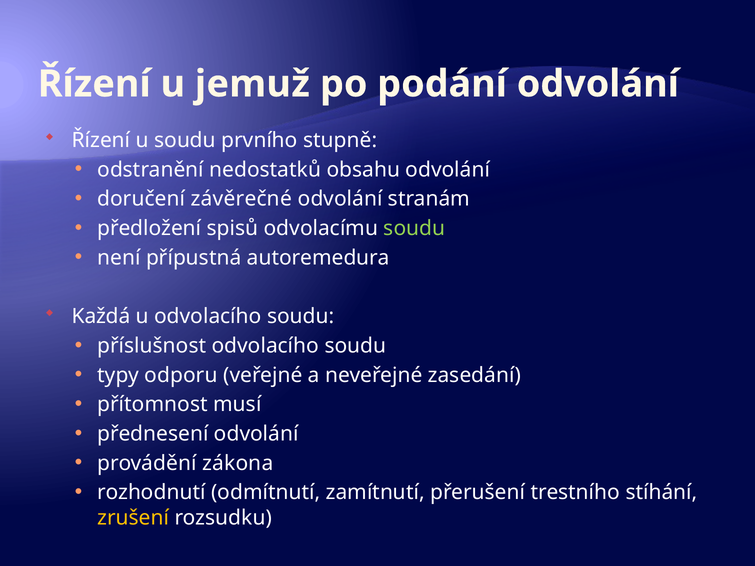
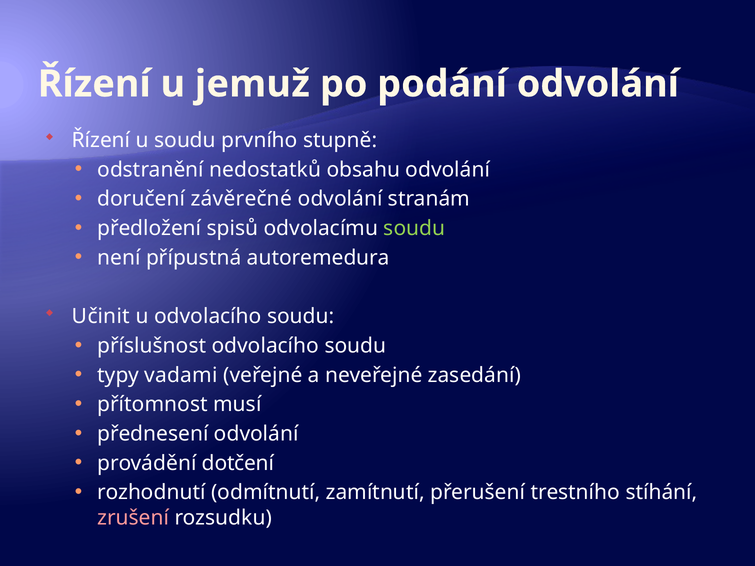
Každá: Každá -> Učinit
odporu: odporu -> vadami
zákona: zákona -> dotčení
zrušení colour: yellow -> pink
